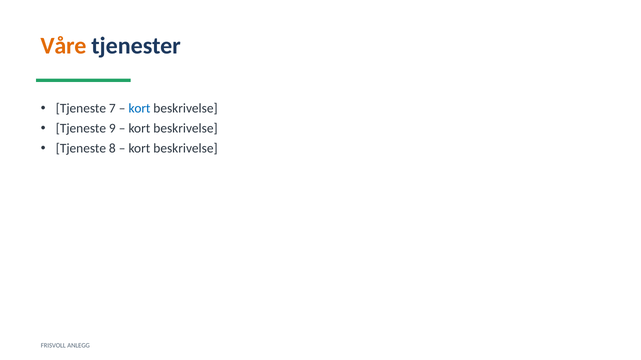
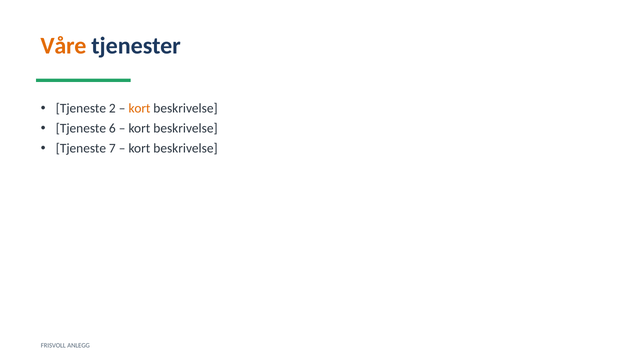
7: 7 -> 2
kort at (139, 109) colour: blue -> orange
9: 9 -> 6
8: 8 -> 7
